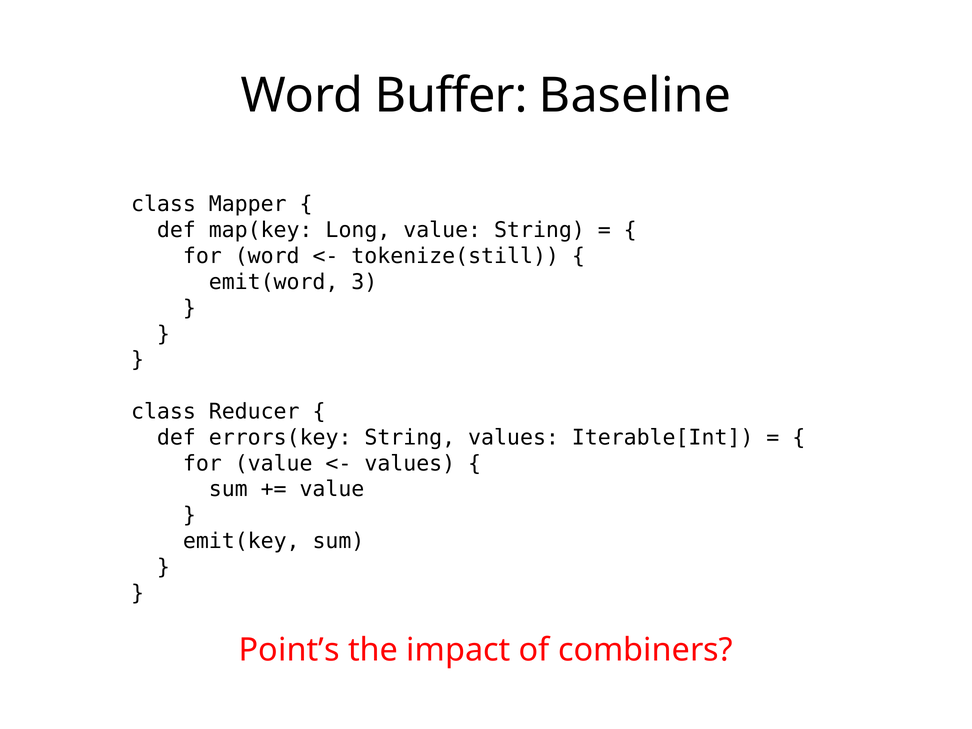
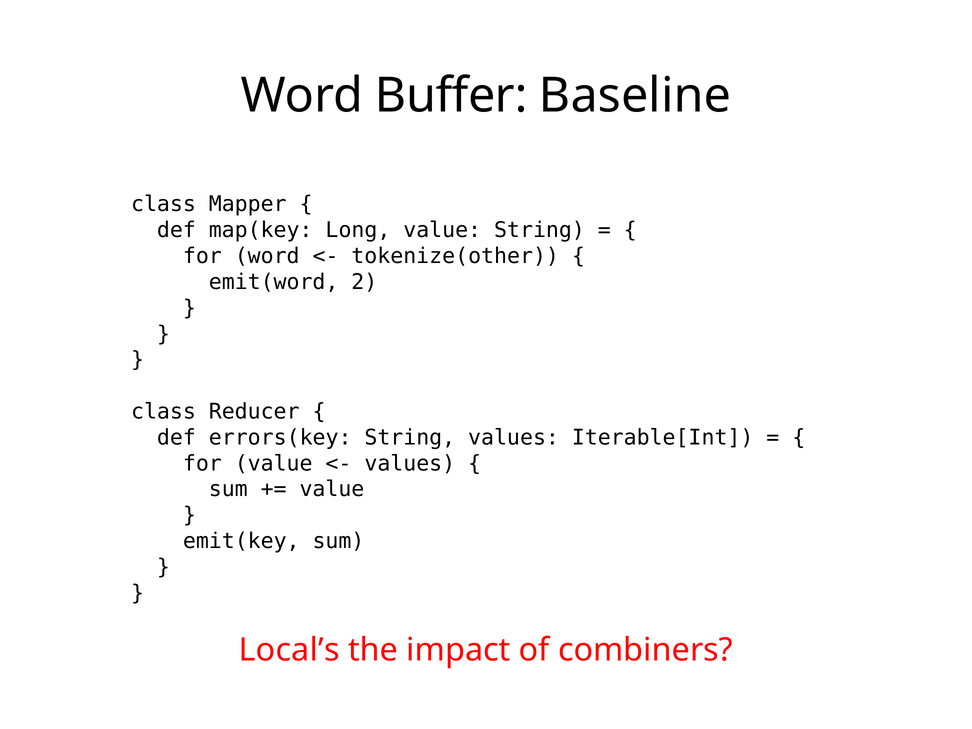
tokenize(still: tokenize(still -> tokenize(other
3: 3 -> 2
Point’s: Point’s -> Local’s
